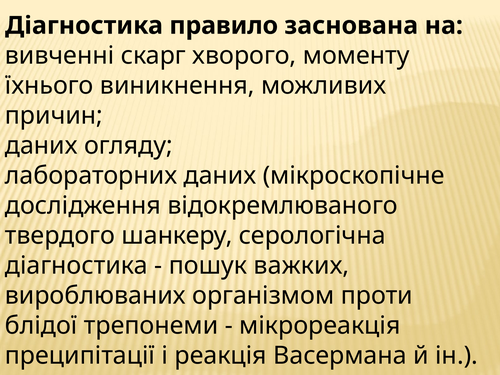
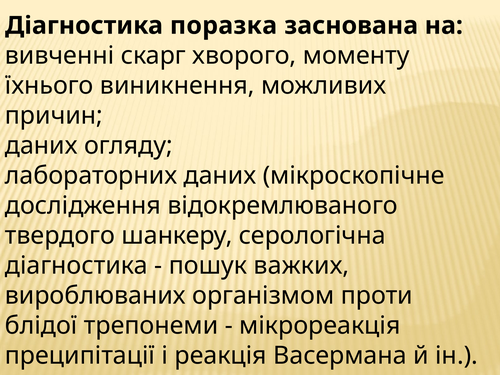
правило: правило -> поразка
